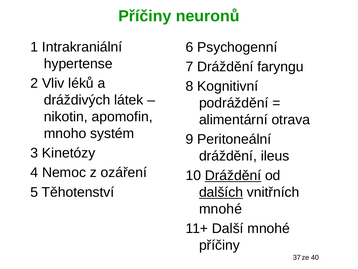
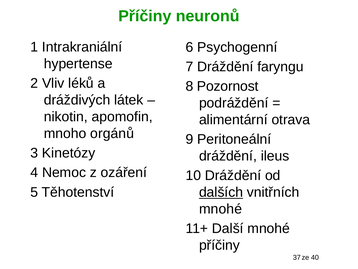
Kognitivní: Kognitivní -> Pozornost
systém: systém -> orgánů
Dráždění at (233, 175) underline: present -> none
